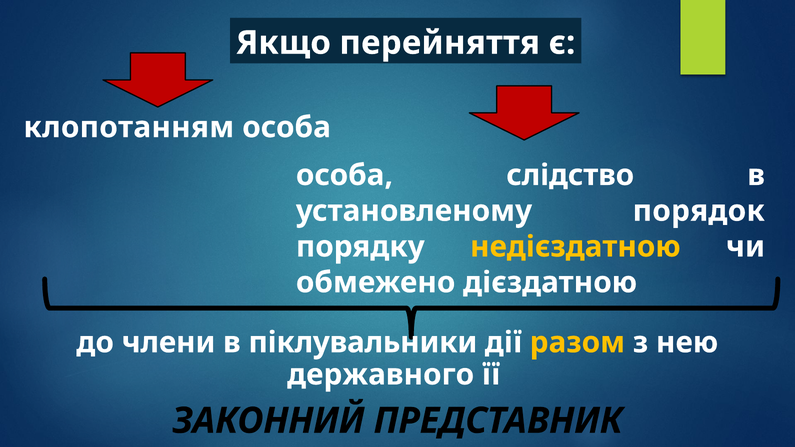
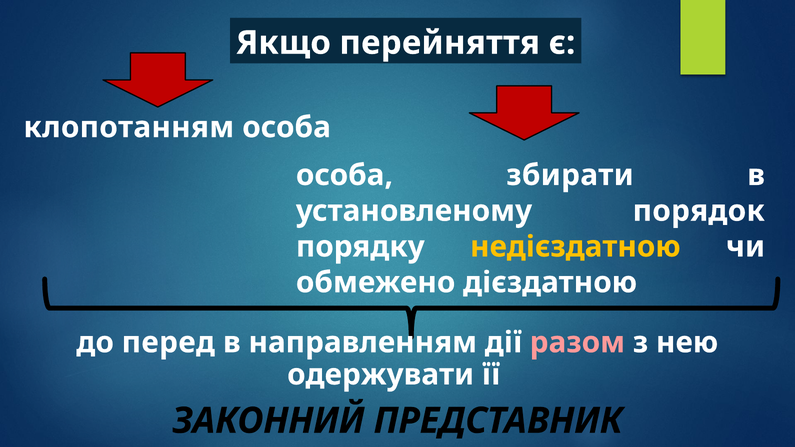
слідство: слідство -> збирати
члени: члени -> перед
піклувальники: піклувальники -> направленням
разом colour: yellow -> pink
державного: державного -> одержувати
